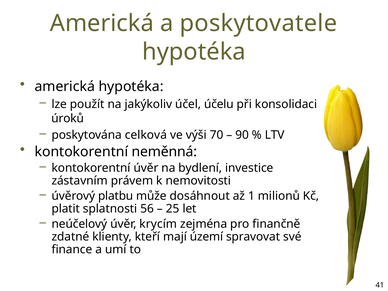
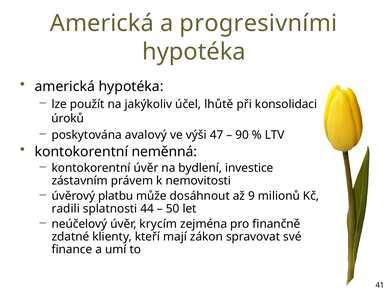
poskytovatele: poskytovatele -> progresivními
účelu: účelu -> lhůtě
celková: celková -> avalový
70: 70 -> 47
1: 1 -> 9
platit: platit -> radili
56: 56 -> 44
25: 25 -> 50
území: území -> zákon
